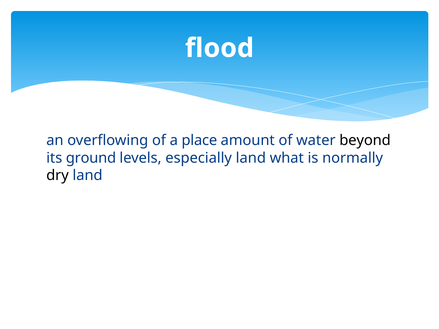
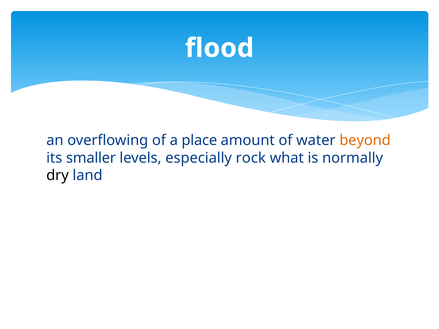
beyond colour: black -> orange
ground: ground -> smaller
especially land: land -> rock
